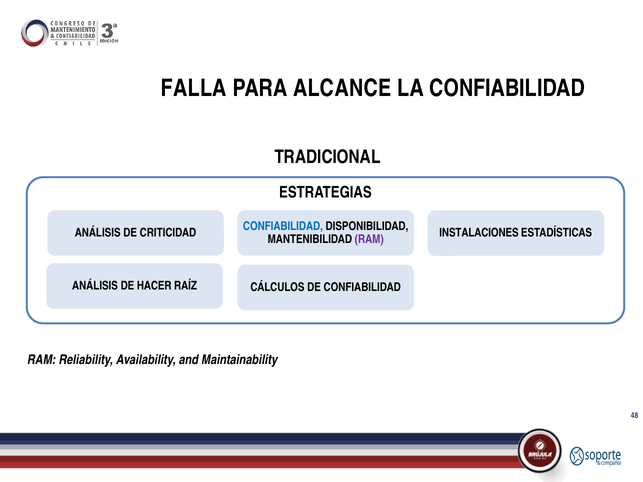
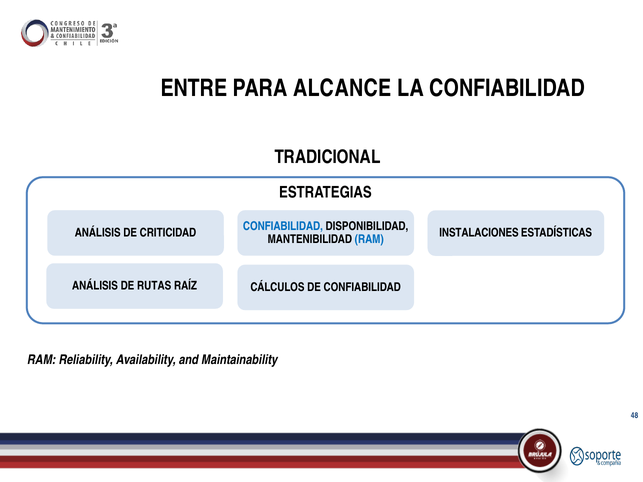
FALLA: FALLA -> ENTRE
RAM at (369, 239) colour: purple -> blue
HACER: HACER -> RUTAS
